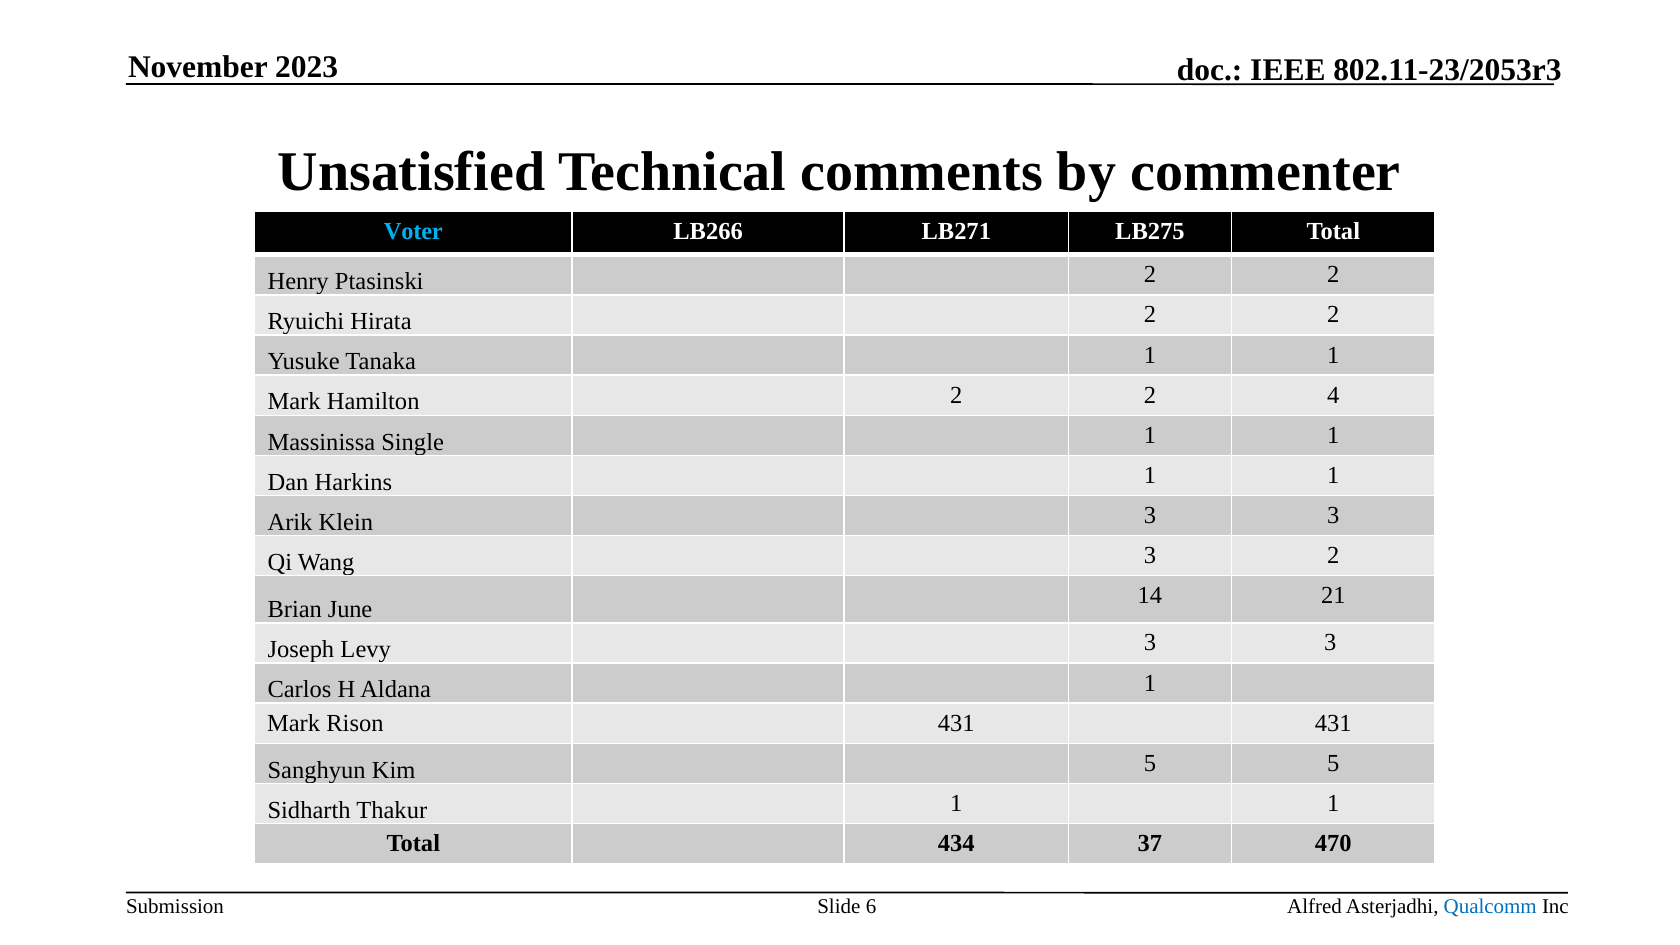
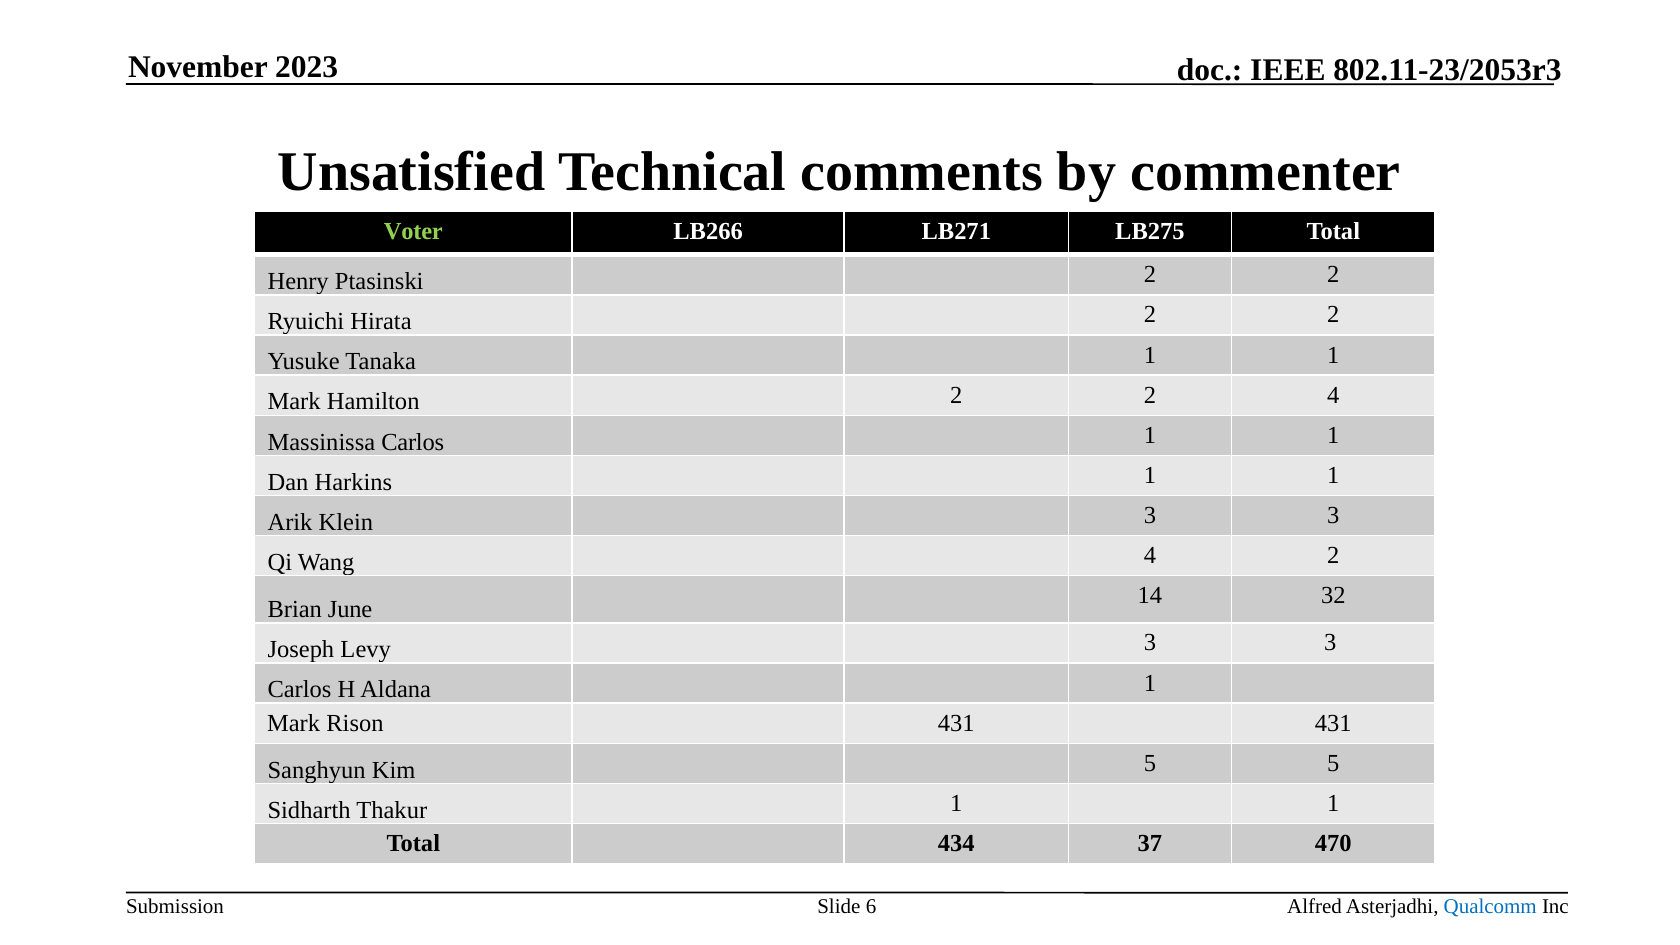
Voter colour: light blue -> light green
Massinissa Single: Single -> Carlos
Wang 3: 3 -> 4
21: 21 -> 32
